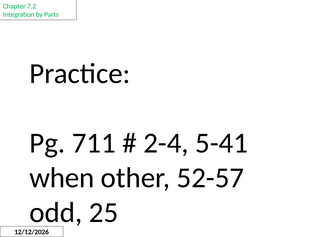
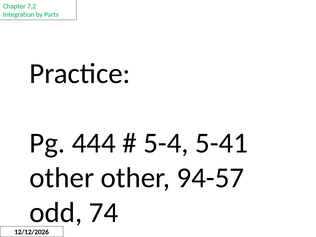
711: 711 -> 444
2-4: 2-4 -> 5-4
when at (62, 178): when -> other
52-57: 52-57 -> 94-57
25: 25 -> 74
